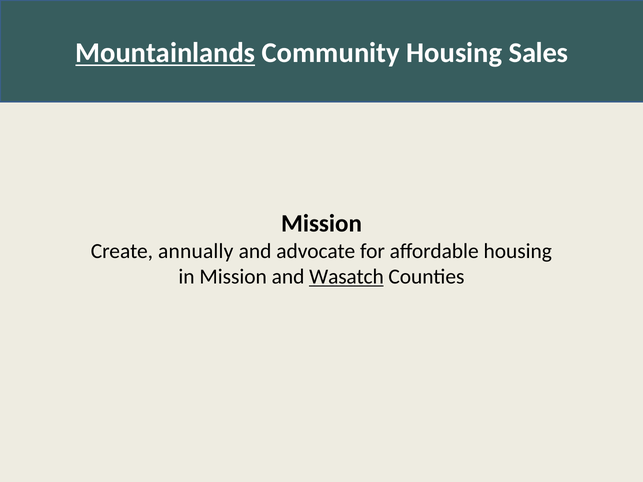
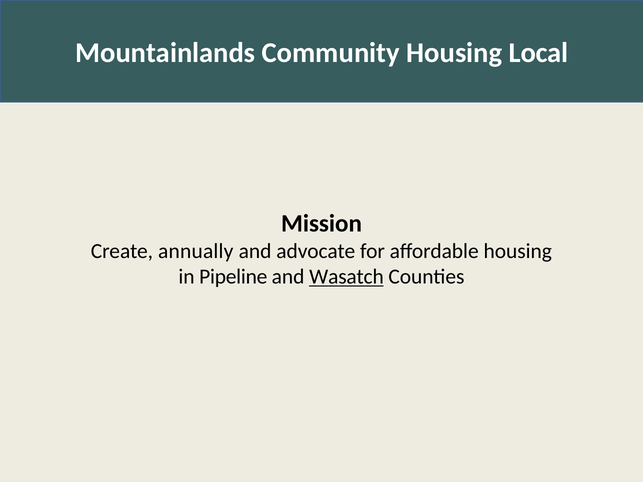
Mountainlands underline: present -> none
Sales: Sales -> Local
in Mission: Mission -> Pipeline
